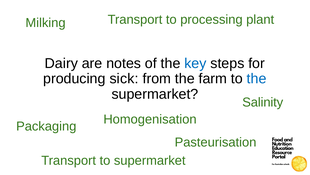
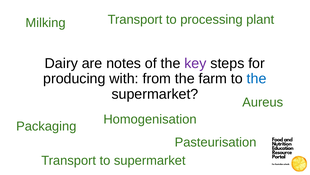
key colour: blue -> purple
sick: sick -> with
Salinity: Salinity -> Aureus
